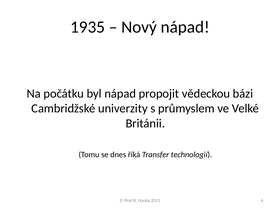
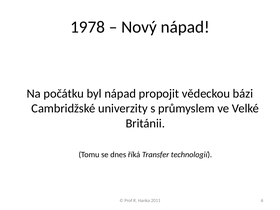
1935: 1935 -> 1978
